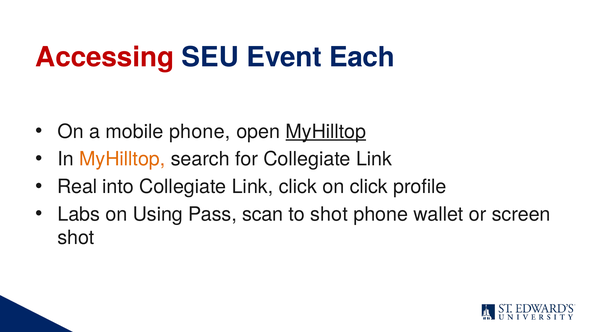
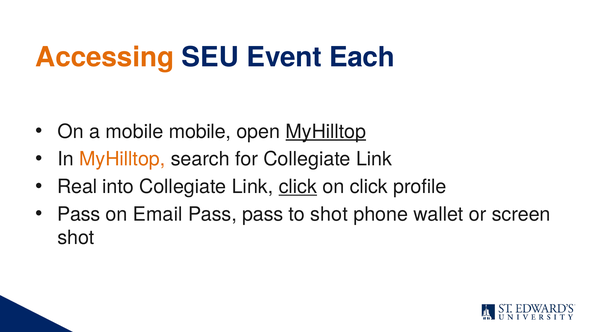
Accessing colour: red -> orange
mobile phone: phone -> mobile
click at (298, 187) underline: none -> present
Labs at (79, 214): Labs -> Pass
Using: Using -> Email
Pass scan: scan -> pass
